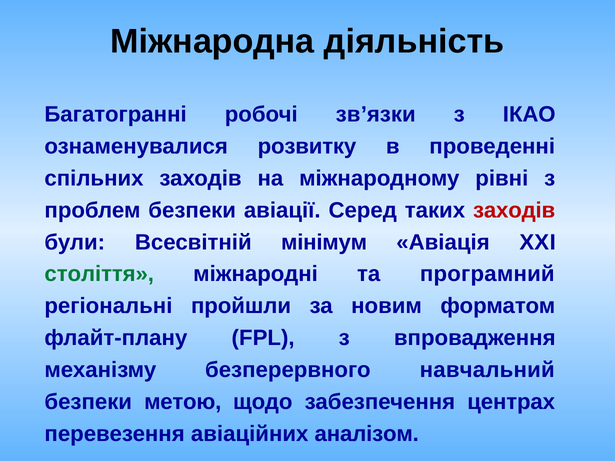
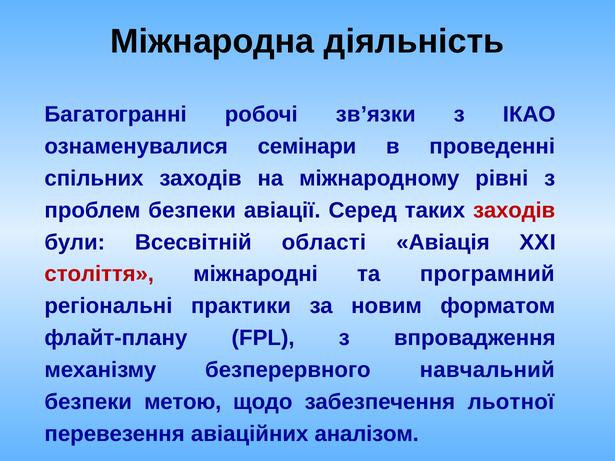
розвитку: розвитку -> семінари
мінімум: мінімум -> області
століття colour: green -> red
пройшли: пройшли -> практики
центрах: центрах -> льотної
